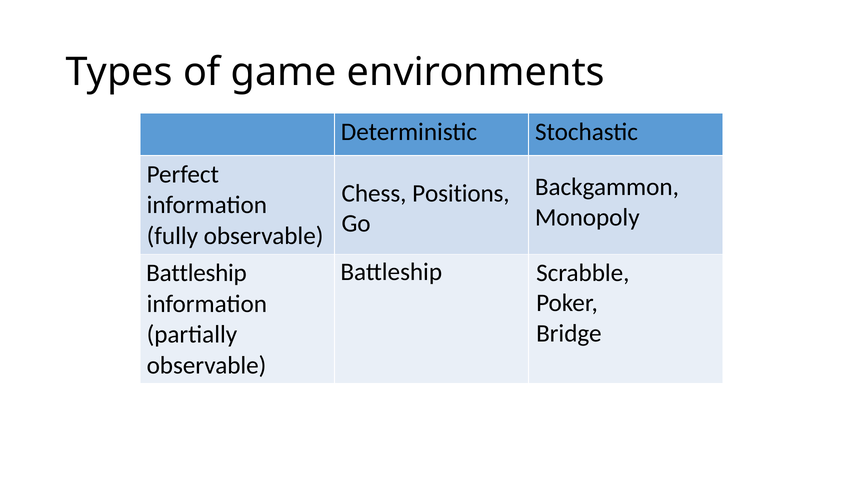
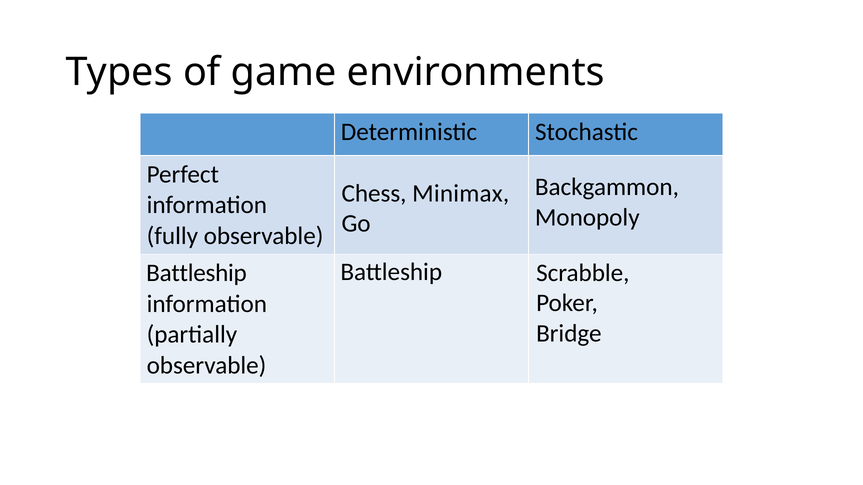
Positions: Positions -> Minimax
